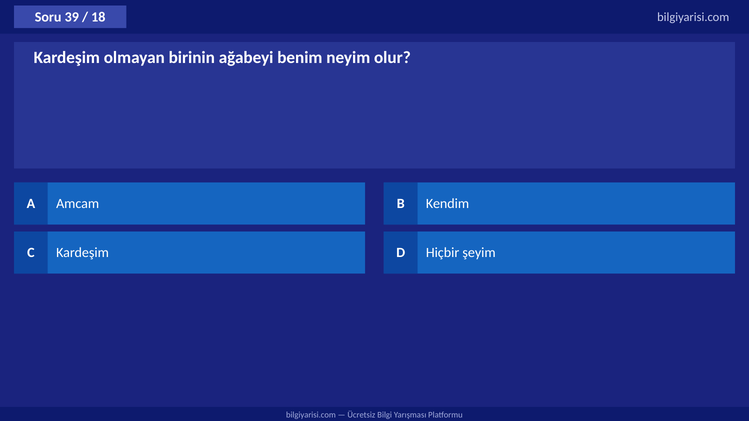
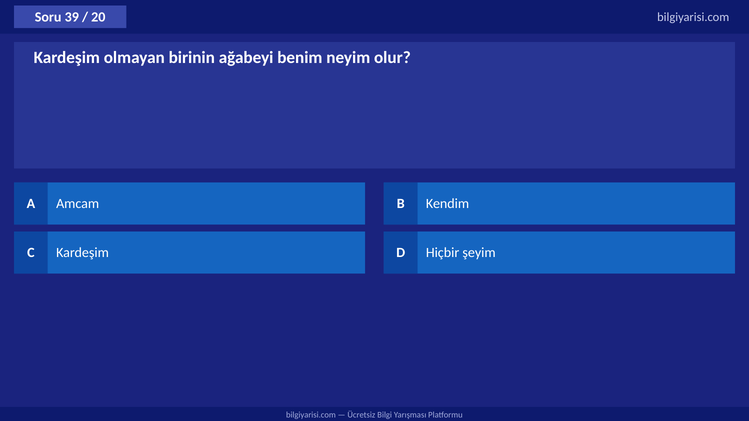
18: 18 -> 20
